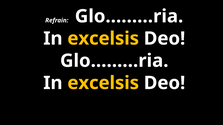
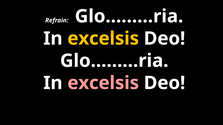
excelsis at (103, 83) colour: yellow -> pink
